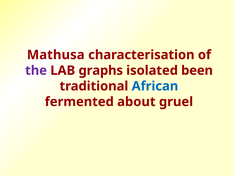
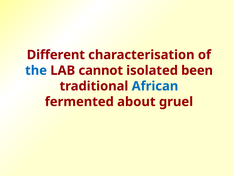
Mathusa: Mathusa -> Different
the colour: purple -> blue
graphs: graphs -> cannot
